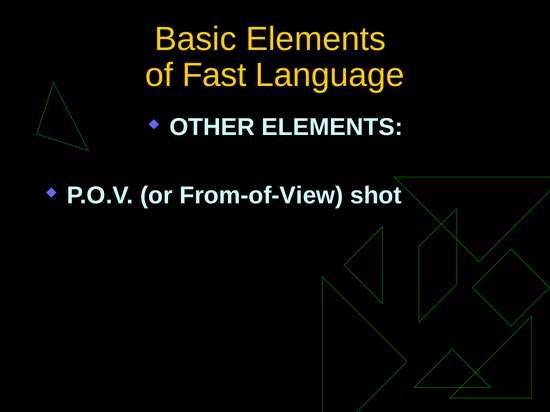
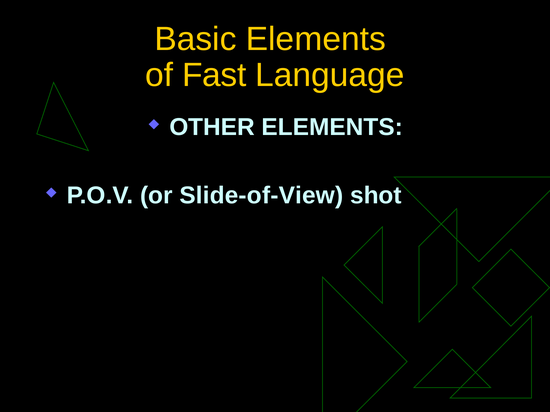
From-of-View: From-of-View -> Slide-of-View
